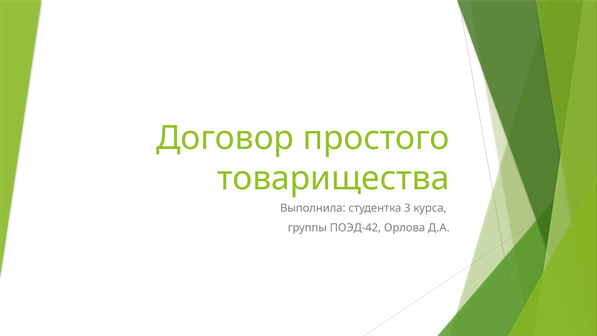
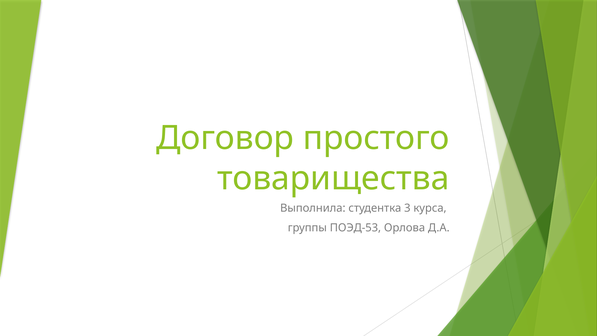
ПОЭД-42: ПОЭД-42 -> ПОЭД-53
